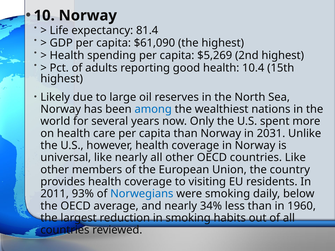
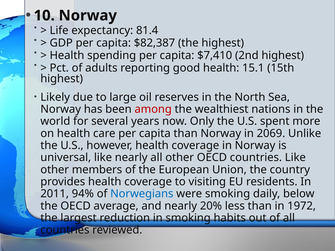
$61,090: $61,090 -> $82,387
$5,269: $5,269 -> $7,410
10.4: 10.4 -> 15.1
among colour: blue -> red
2031: 2031 -> 2069
93%: 93% -> 94%
34%: 34% -> 20%
1960: 1960 -> 1972
